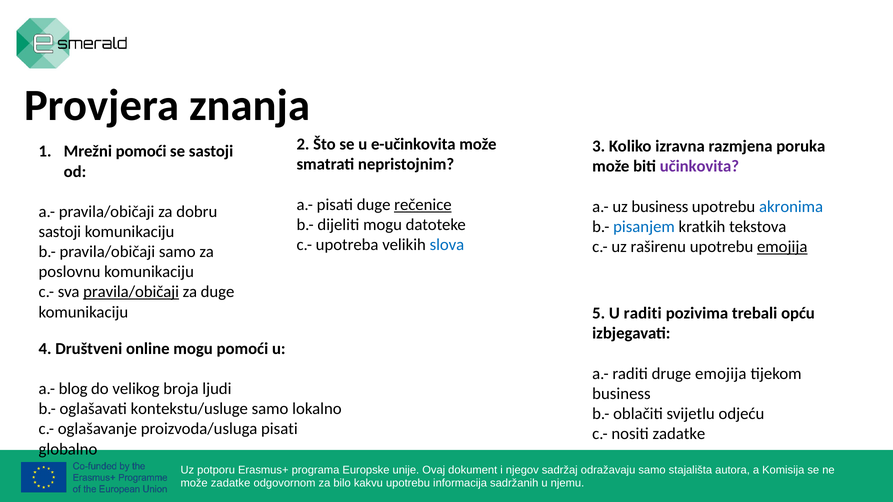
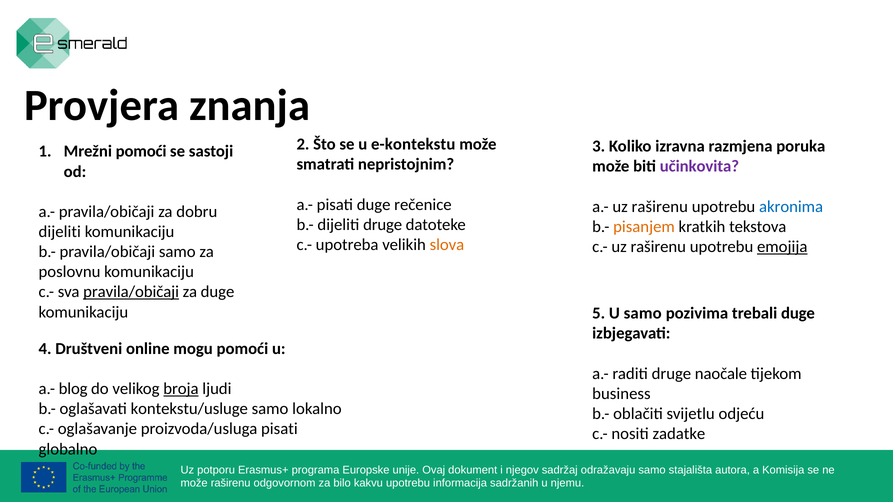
e-učinkovita: e-učinkovita -> e-kontekstu
rečenice underline: present -> none
a.- uz business: business -> raširenu
dijeliti mogu: mogu -> druge
pisanjem colour: blue -> orange
sastoji at (60, 232): sastoji -> dijeliti
slova colour: blue -> orange
U raditi: raditi -> samo
trebali opću: opću -> duge
druge emojija: emojija -> naočale
broja underline: none -> present
može zadatke: zadatke -> raširenu
